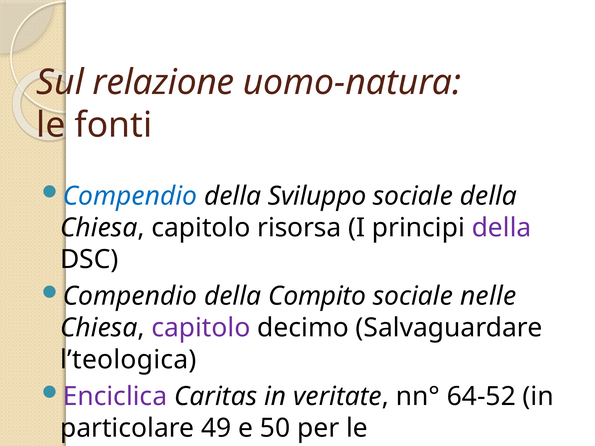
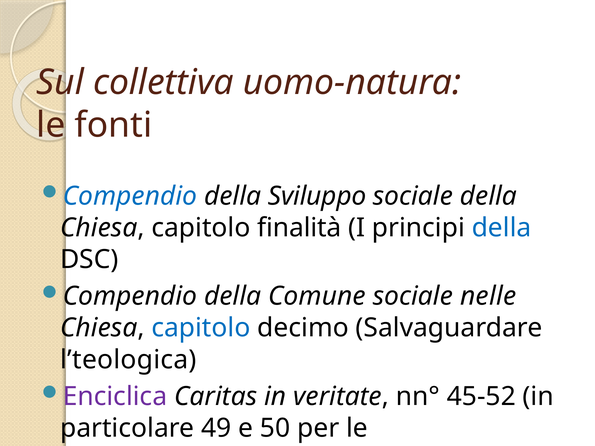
relazione: relazione -> collettiva
risorsa: risorsa -> finalità
della at (502, 228) colour: purple -> blue
Compito: Compito -> Comune
capitolo at (201, 328) colour: purple -> blue
64-52: 64-52 -> 45-52
